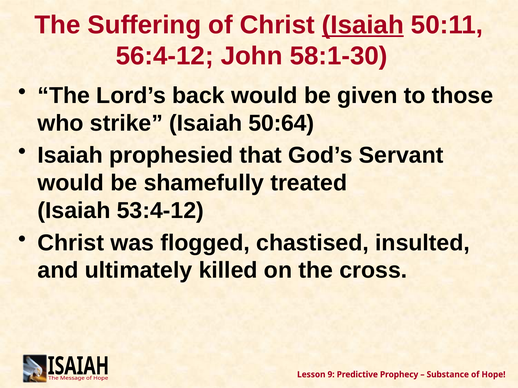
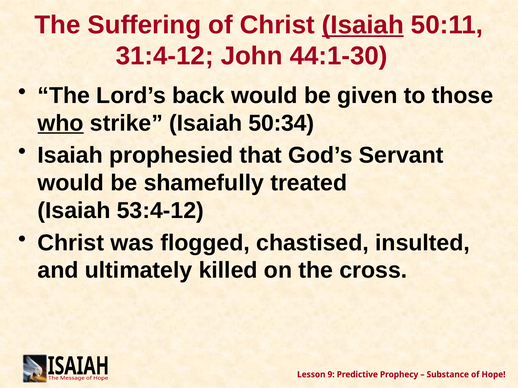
56:4-12: 56:4-12 -> 31:4-12
58:1-30: 58:1-30 -> 44:1-30
who underline: none -> present
50:64: 50:64 -> 50:34
